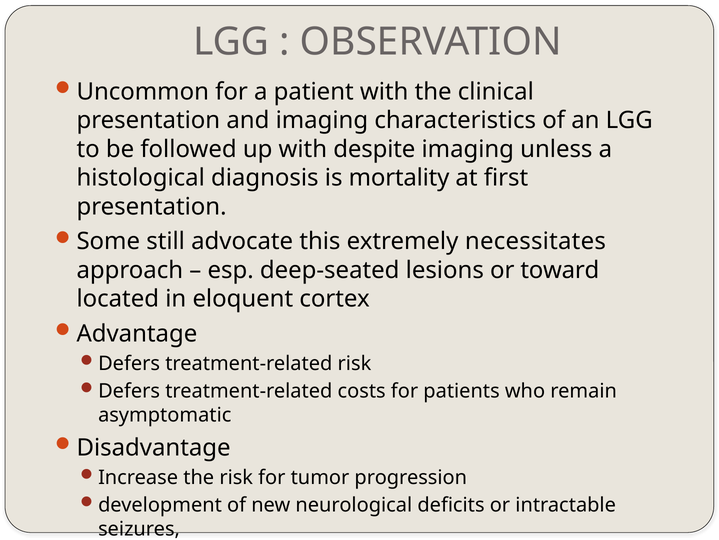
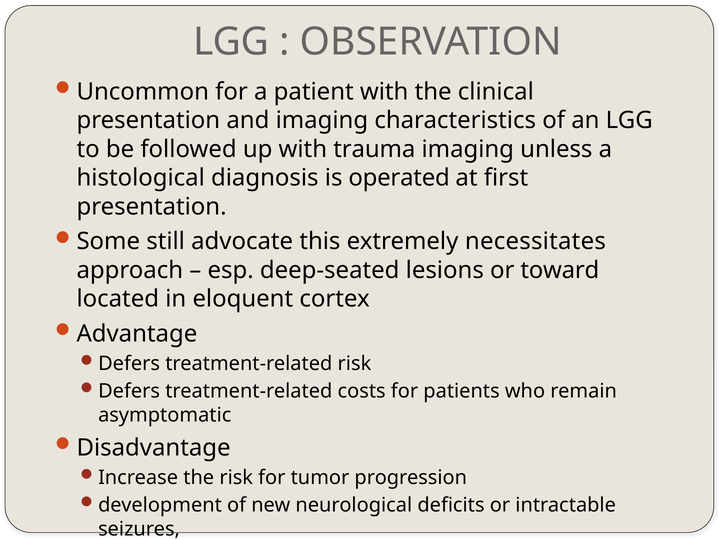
despite: despite -> trauma
mortality: mortality -> operated
